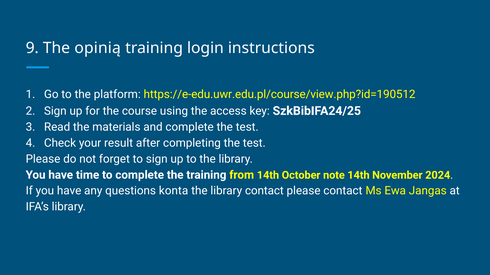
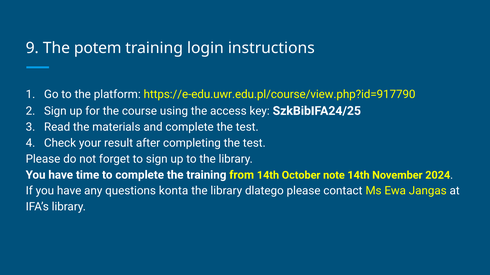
opinią: opinią -> potem
https://e-edu.uwr.edu.pl/course/view.php?id=190512: https://e-edu.uwr.edu.pl/course/view.php?id=190512 -> https://e-edu.uwr.edu.pl/course/view.php?id=917790
library contact: contact -> dlatego
